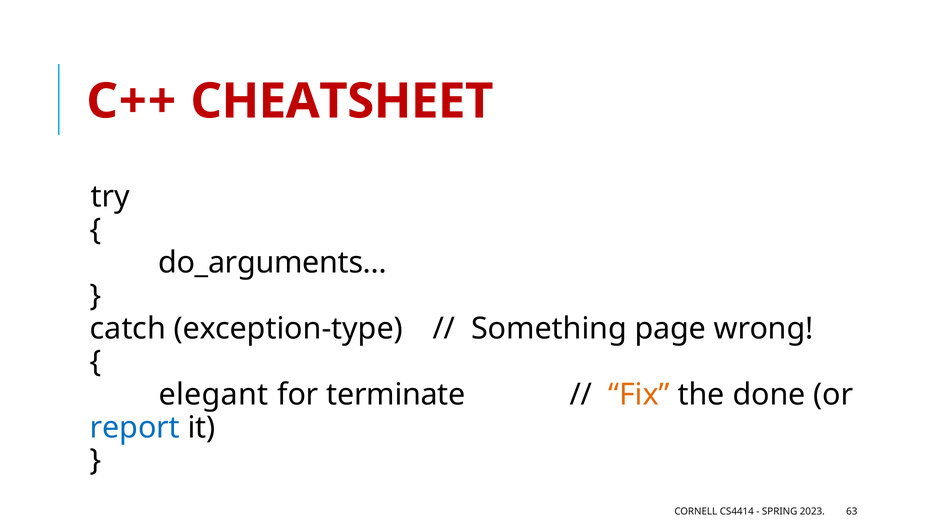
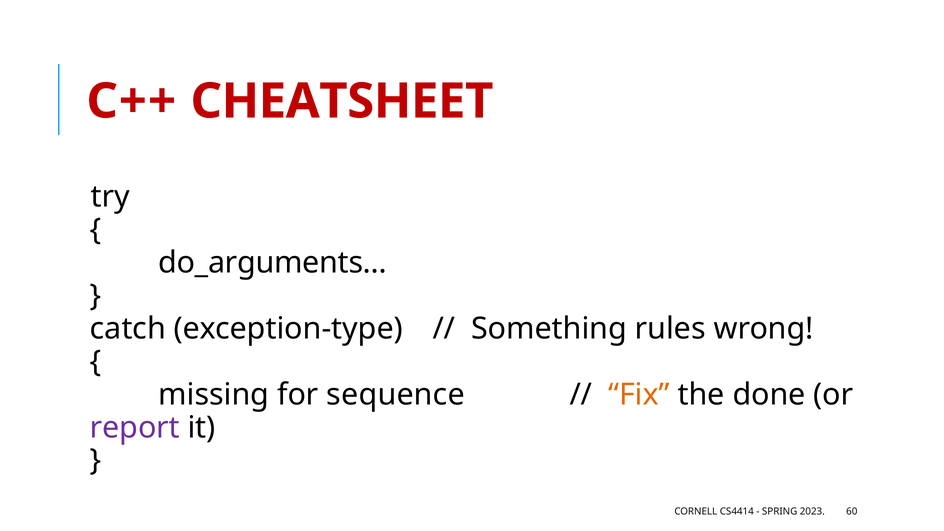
page: page -> rules
elegant: elegant -> missing
terminate: terminate -> sequence
report colour: blue -> purple
63: 63 -> 60
